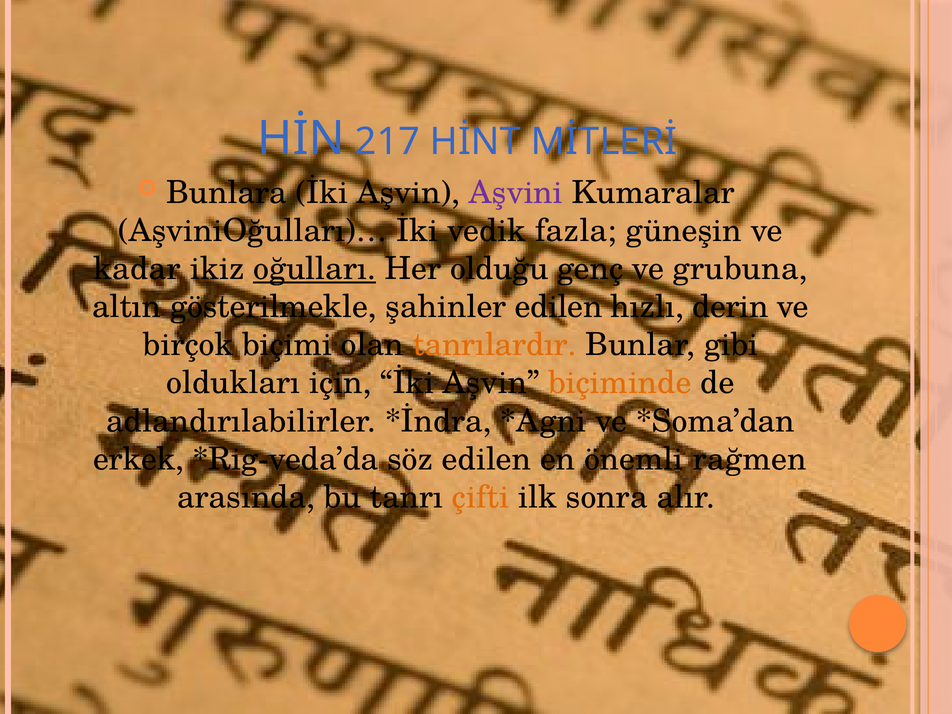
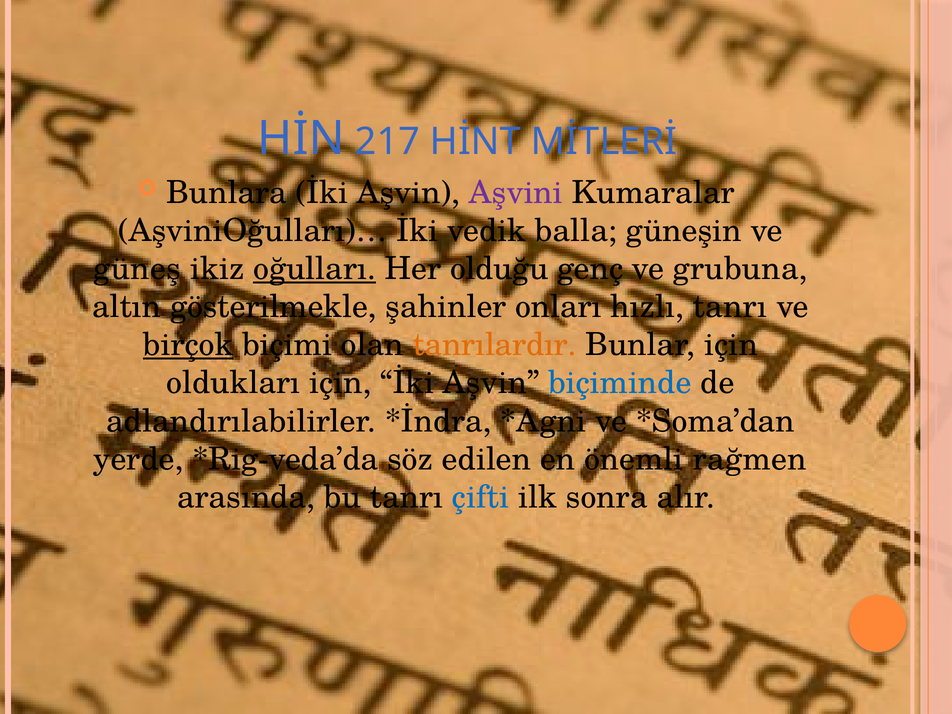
fazla: fazla -> balla
kadar: kadar -> güneş
şahinler edilen: edilen -> onları
hızlı derin: derin -> tanrı
birçok underline: none -> present
Bunlar gibi: gibi -> için
biçiminde colour: orange -> blue
erkek: erkek -> yerde
çifti colour: orange -> blue
